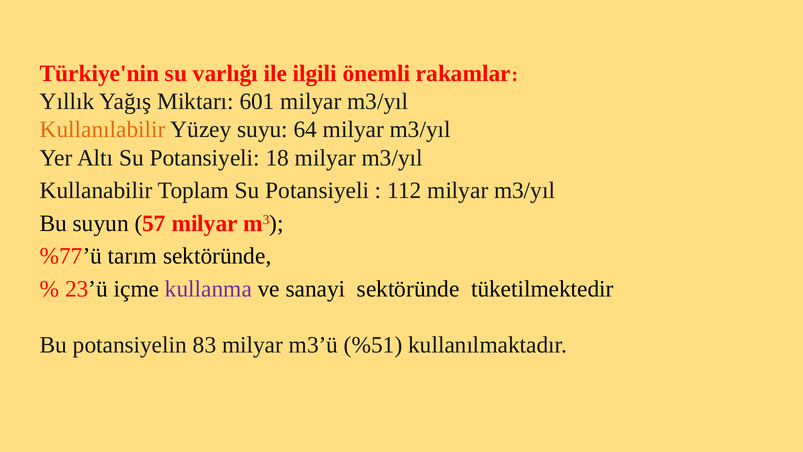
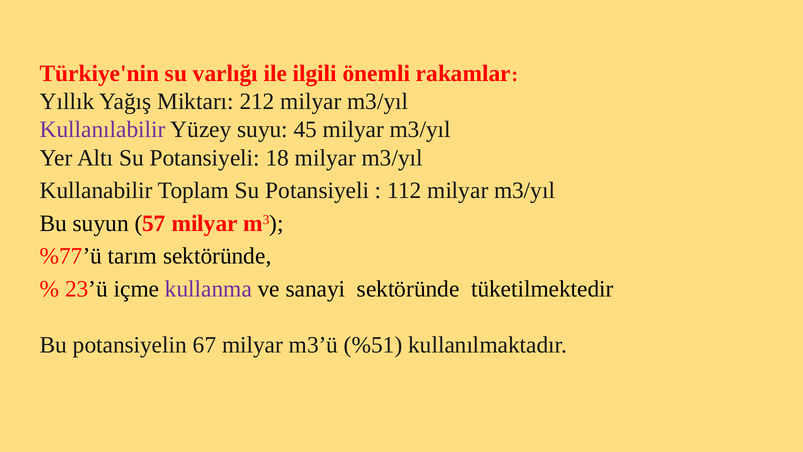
601: 601 -> 212
Kullanılabilir colour: orange -> purple
64: 64 -> 45
83: 83 -> 67
